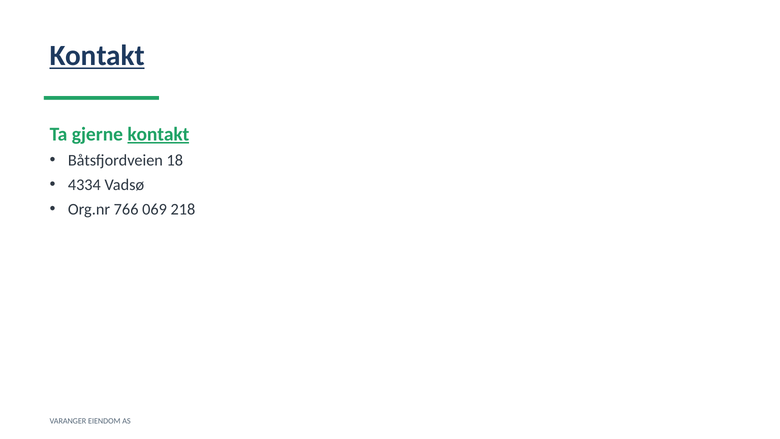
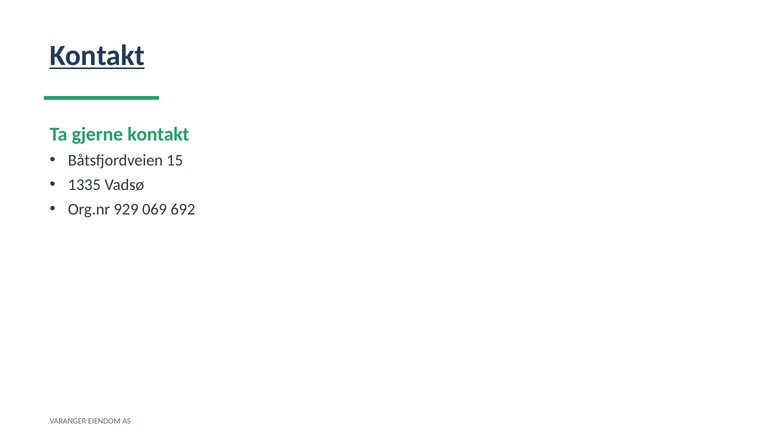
kontakt at (158, 134) underline: present -> none
18: 18 -> 15
4334: 4334 -> 1335
766: 766 -> 929
218: 218 -> 692
